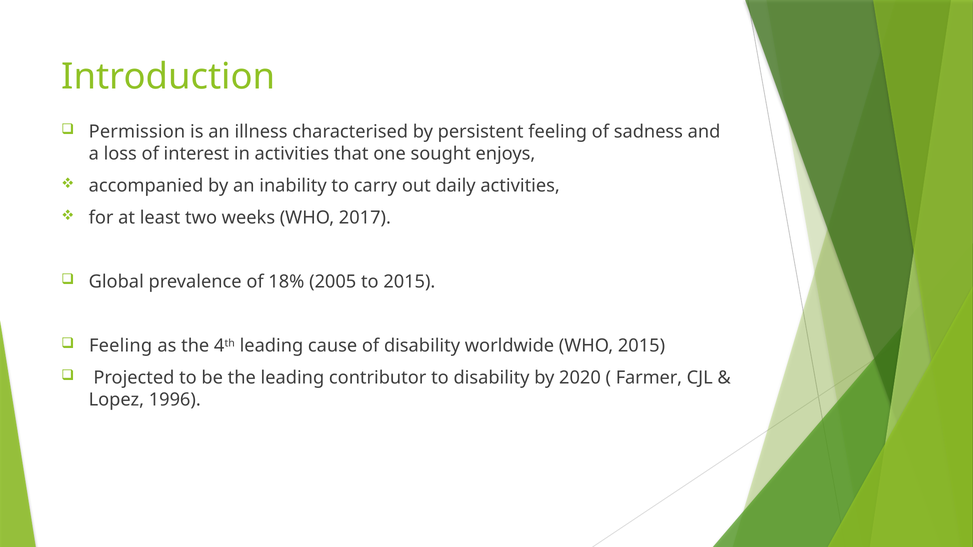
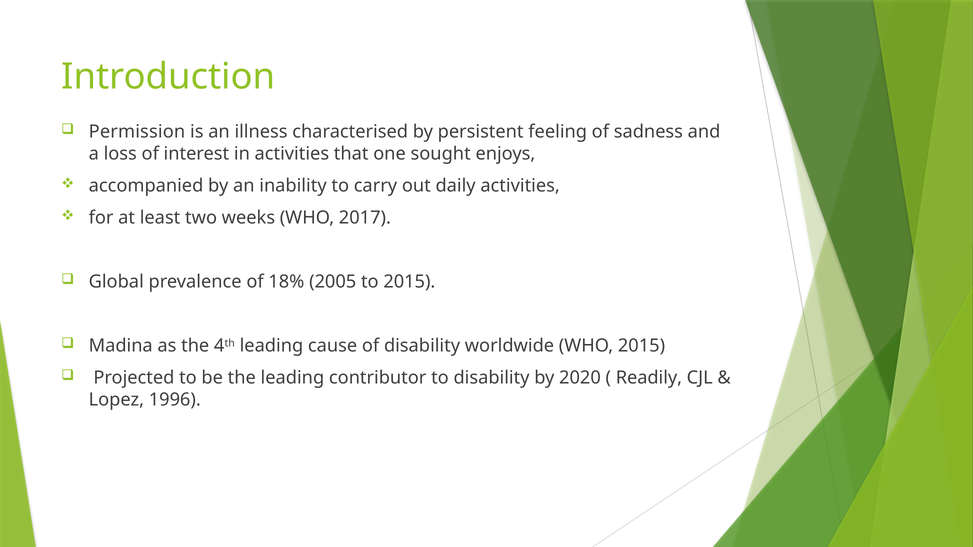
Feeling at (121, 346): Feeling -> Madina
Farmer: Farmer -> Readily
